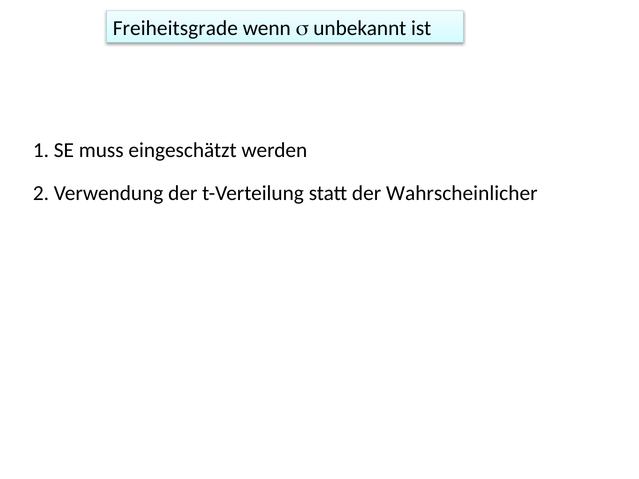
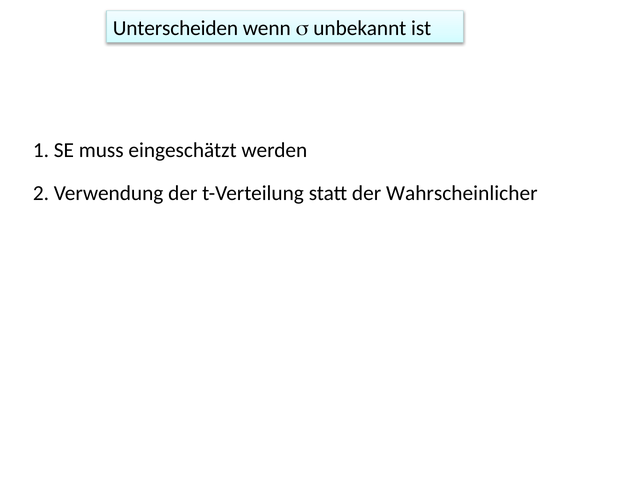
Freiheitsgrade: Freiheitsgrade -> Unterscheiden
